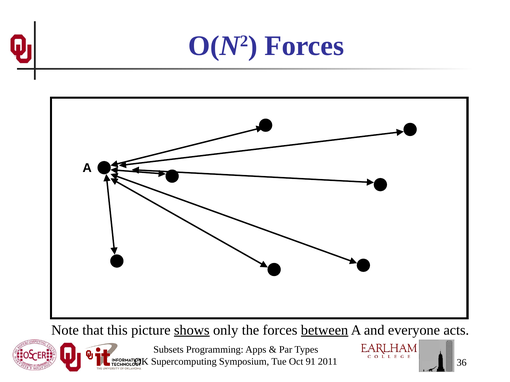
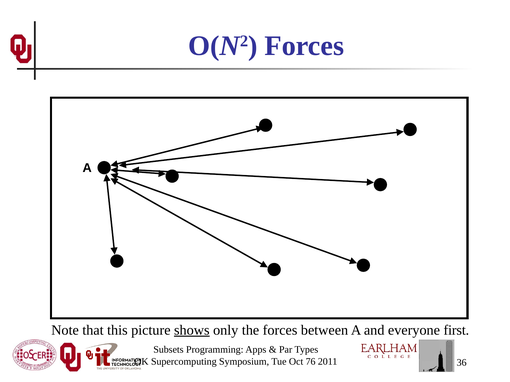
between underline: present -> none
acts: acts -> first
91: 91 -> 76
